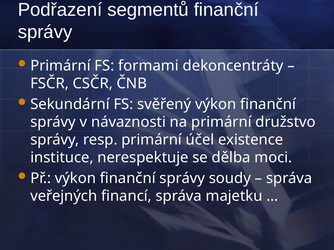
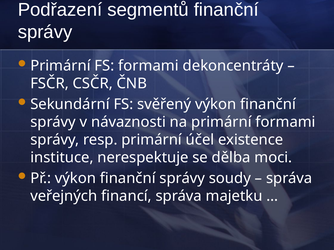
primární družstvo: družstvo -> formami
